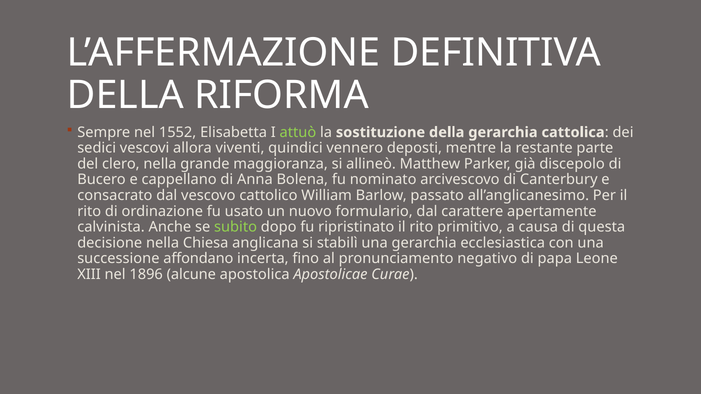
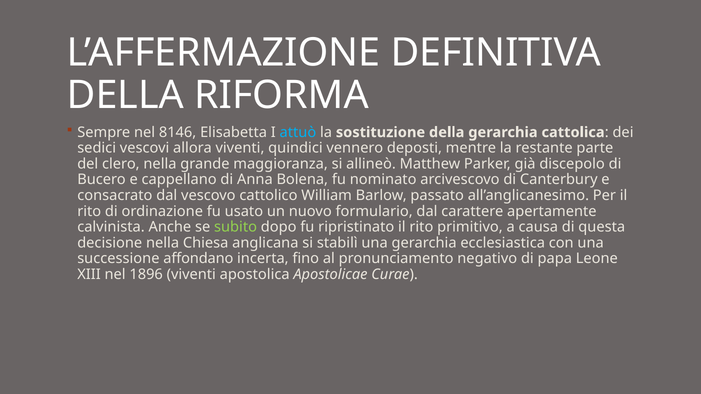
1552: 1552 -> 8146
attuò colour: light green -> light blue
1896 alcune: alcune -> viventi
